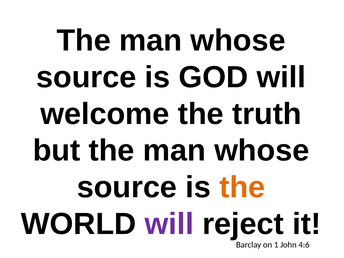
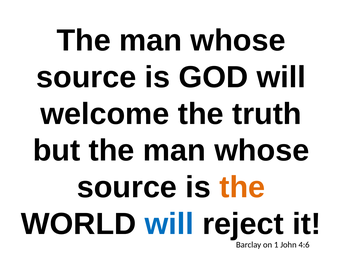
will at (169, 224) colour: purple -> blue
